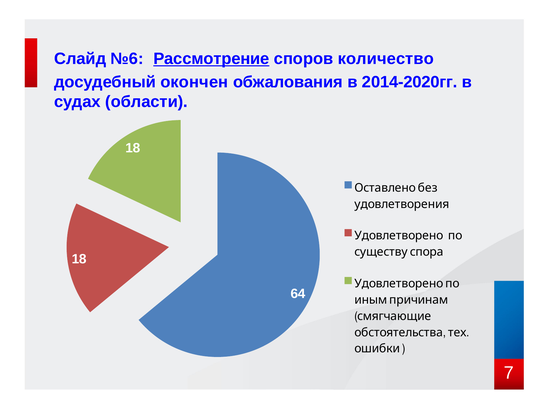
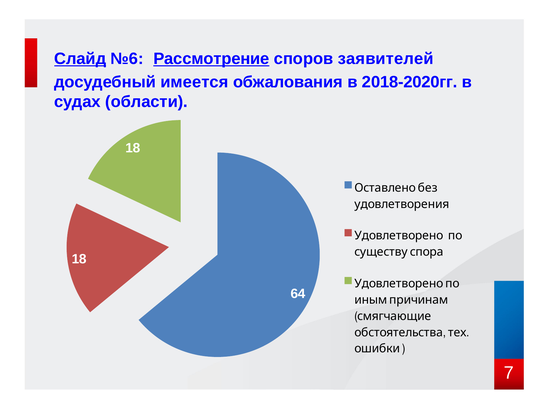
Слайд underline: none -> present
количество: количество -> заявителей
окончен: окончен -> имеется
2014-2020гг: 2014-2020гг -> 2018-2020гг
